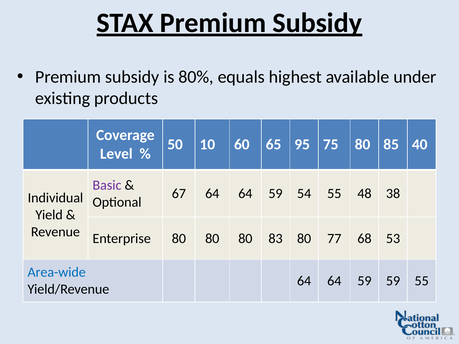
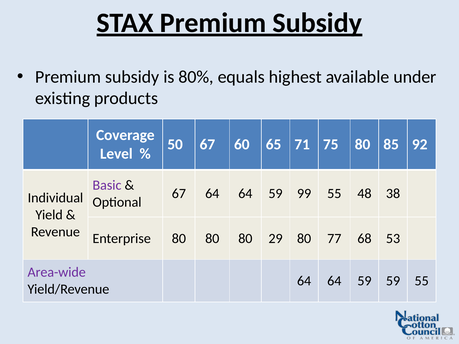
50 10: 10 -> 67
95: 95 -> 71
40: 40 -> 92
54: 54 -> 99
83: 83 -> 29
Area-wide colour: blue -> purple
